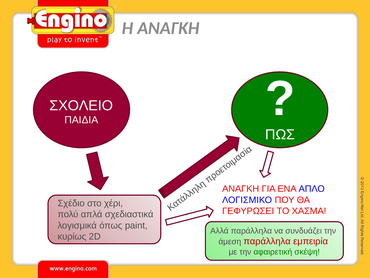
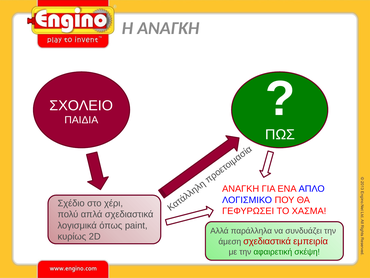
άμεση παράλληλα: παράλληλα -> σχεδιαστικά
